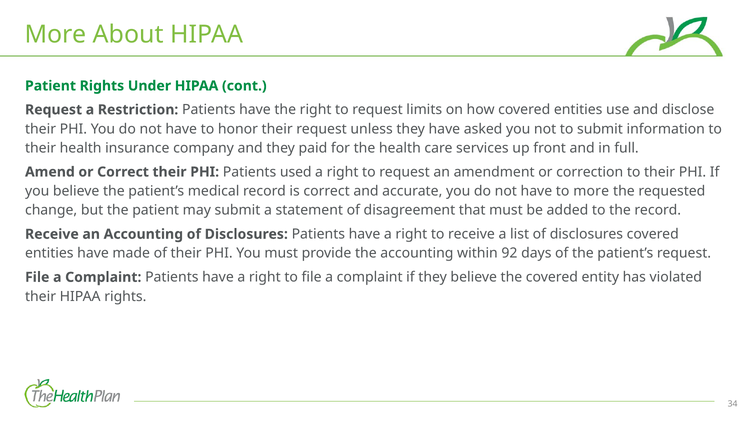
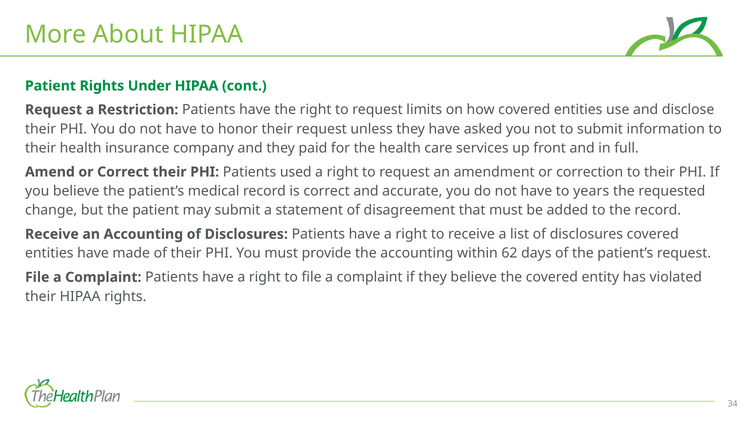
to more: more -> years
92: 92 -> 62
